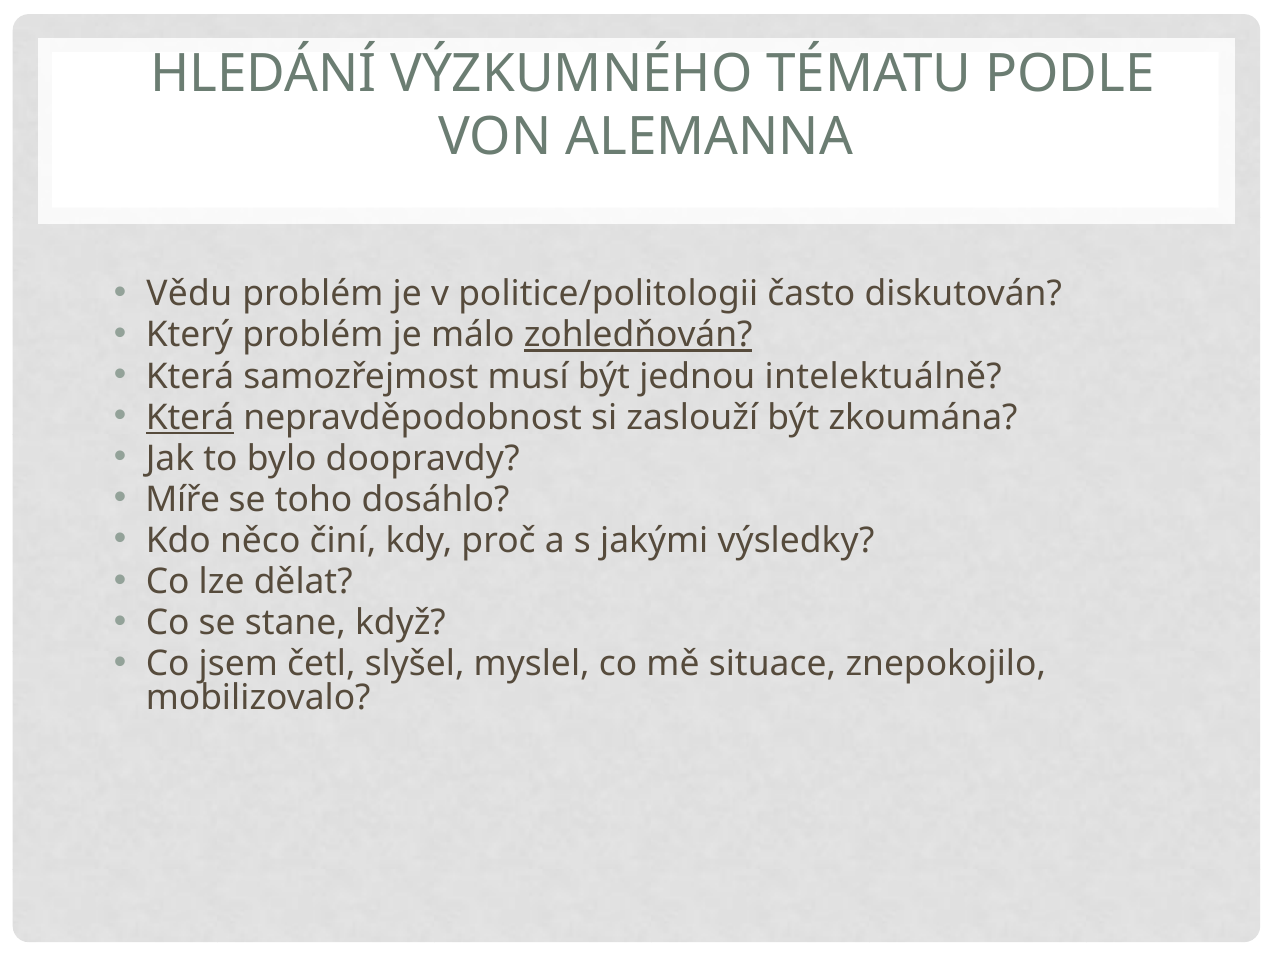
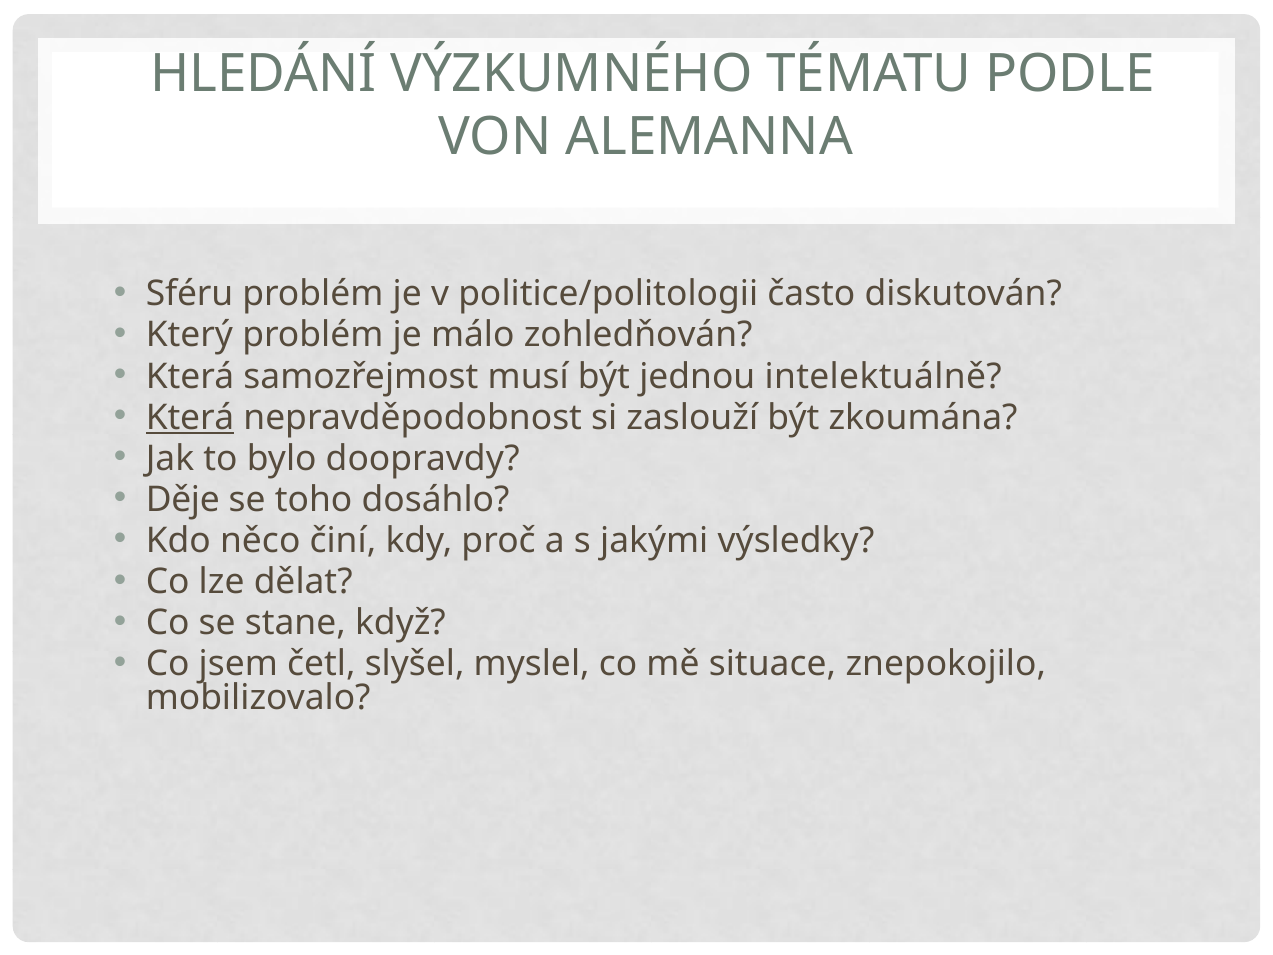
Vědu: Vědu -> Sféru
zohledňován underline: present -> none
Míře: Míře -> Děje
